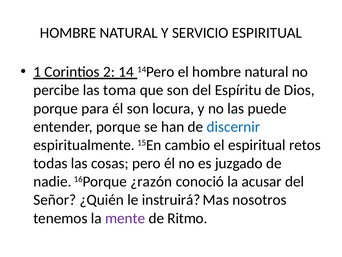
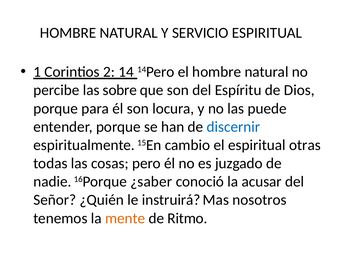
toma: toma -> sobre
retos: retos -> otras
¿razón: ¿razón -> ¿saber
mente colour: purple -> orange
